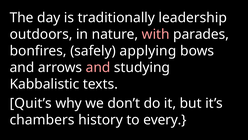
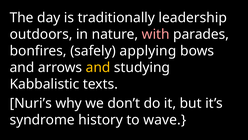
and at (98, 67) colour: pink -> yellow
Quit’s: Quit’s -> Nuri’s
chambers: chambers -> syndrome
every: every -> wave
